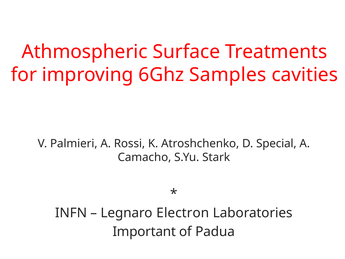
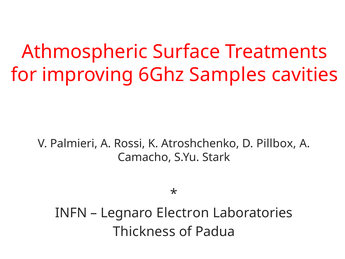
Special: Special -> Pillbox
Important: Important -> Thickness
